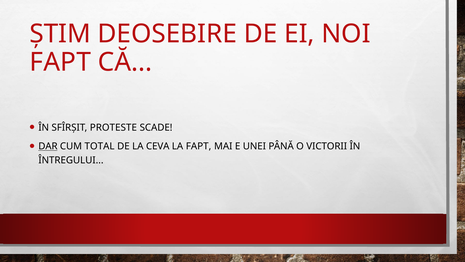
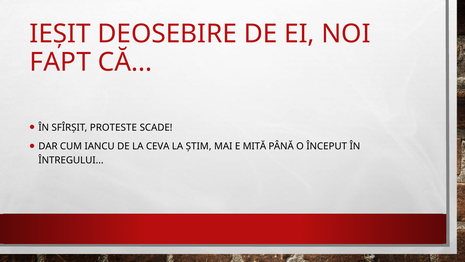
ȘTIM: ȘTIM -> IEȘIT
DAR underline: present -> none
TOTAL: TOTAL -> IANCU
LA FAPT: FAPT -> ȘTIM
UNEI: UNEI -> MITĂ
VICTORII: VICTORII -> ÎNCEPUT
